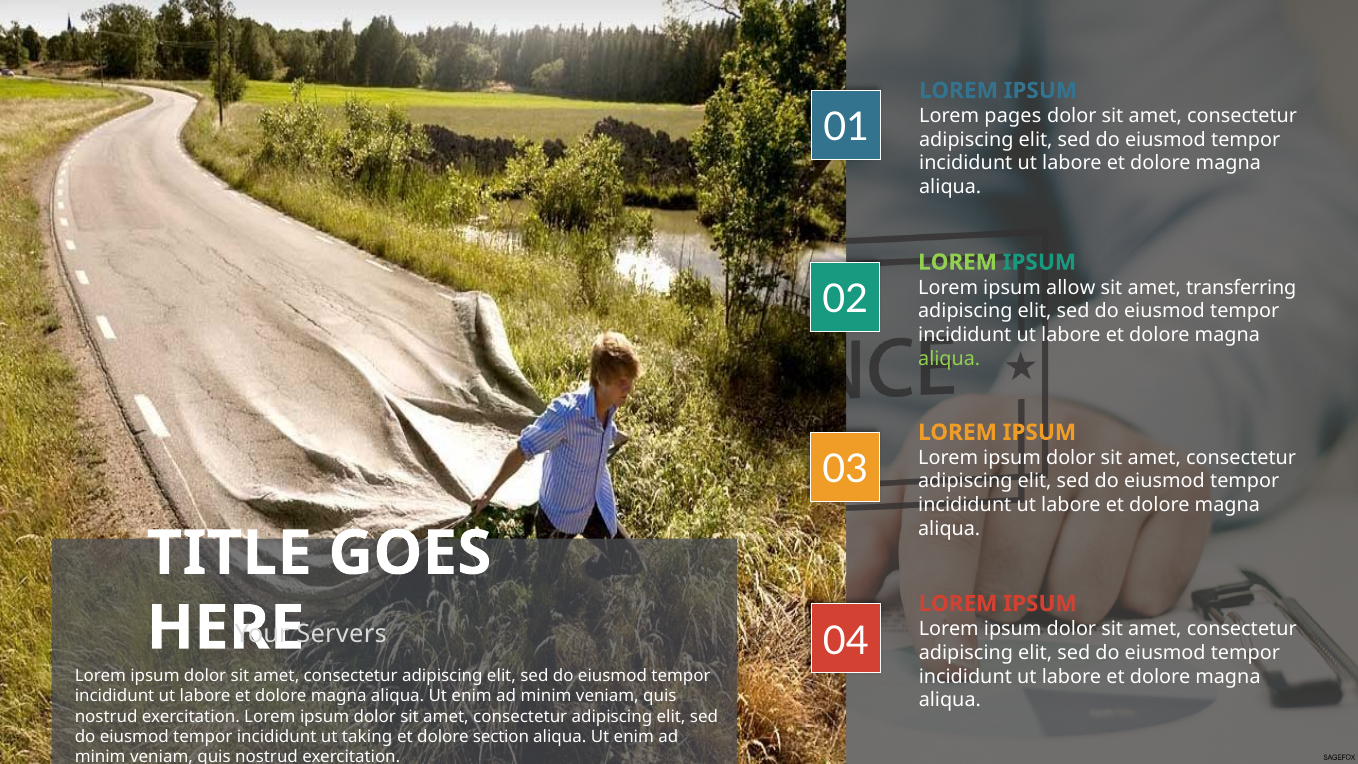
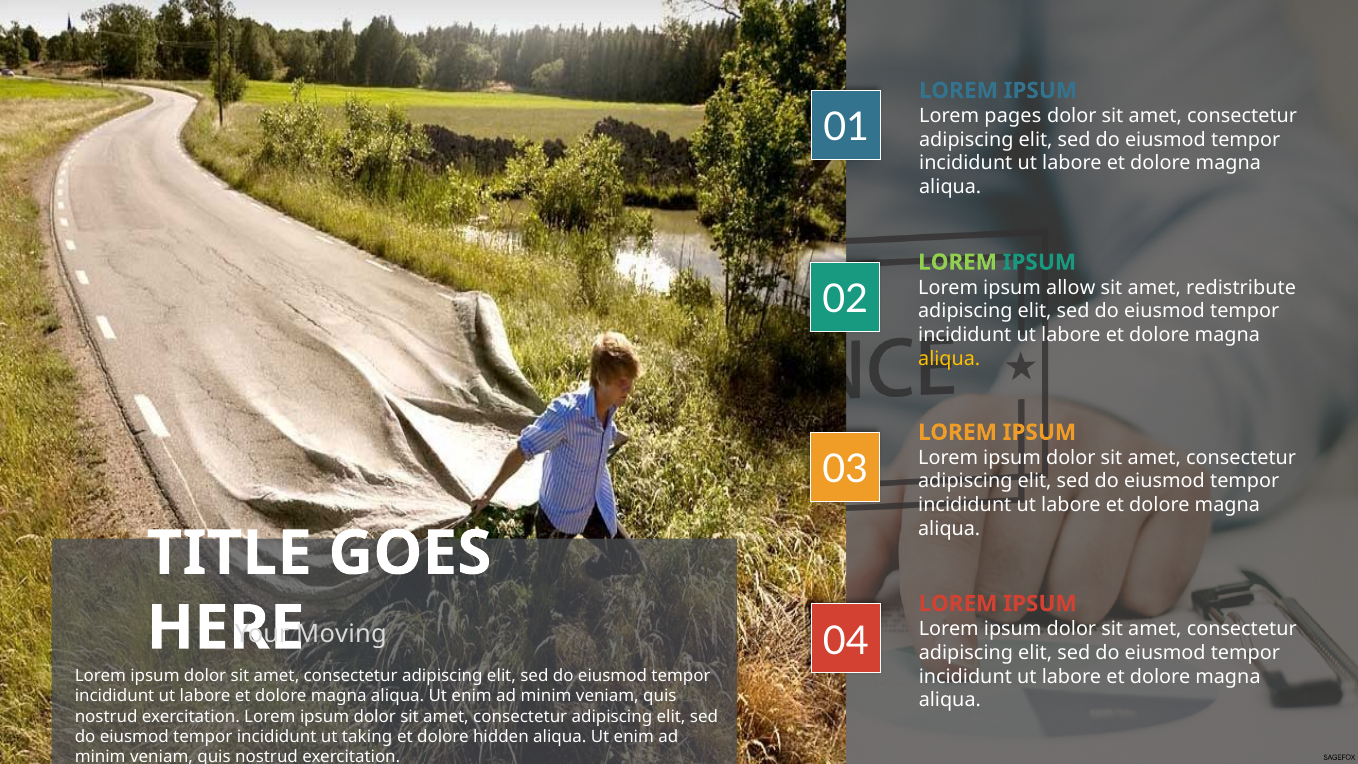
transferring: transferring -> redistribute
aliqua at (949, 359) colour: light green -> yellow
Servers: Servers -> Moving
section: section -> hidden
